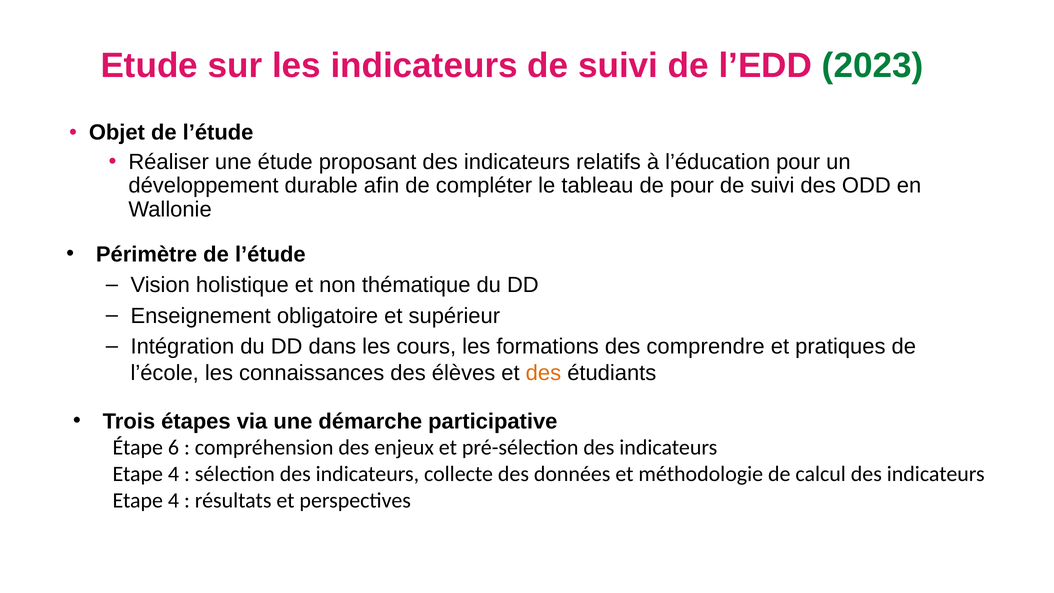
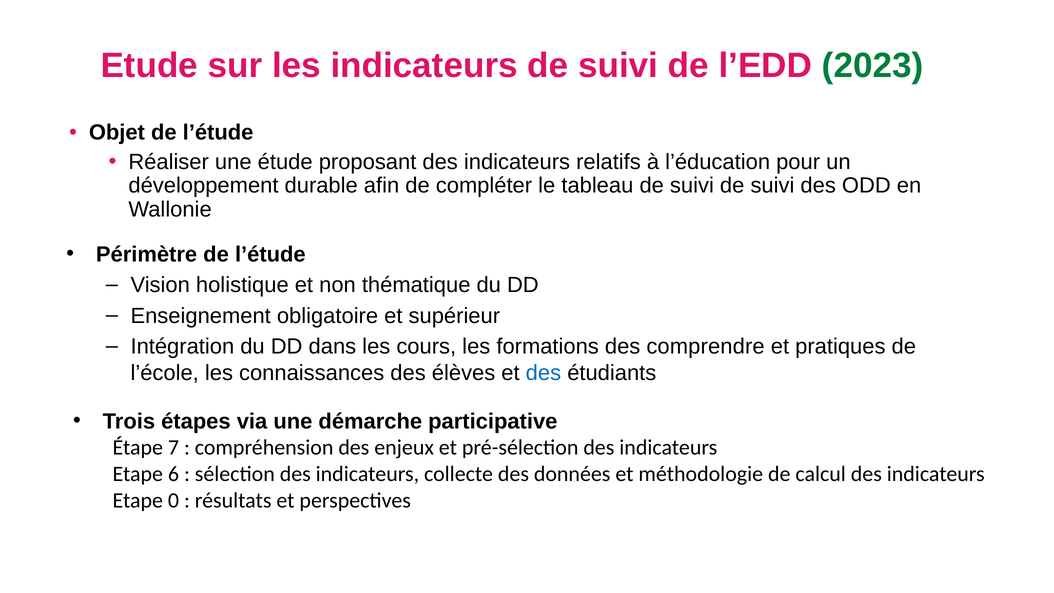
tableau de pour: pour -> suivi
des at (543, 373) colour: orange -> blue
6: 6 -> 7
4 at (173, 474): 4 -> 6
4 at (173, 500): 4 -> 0
